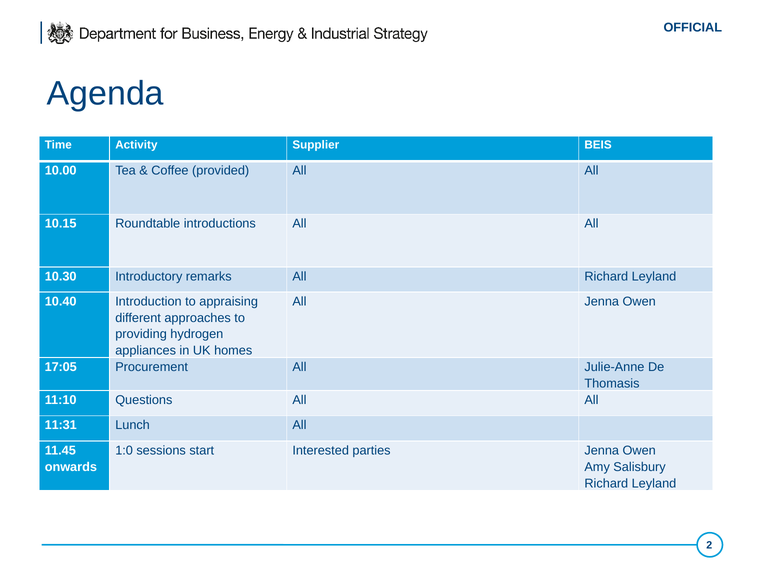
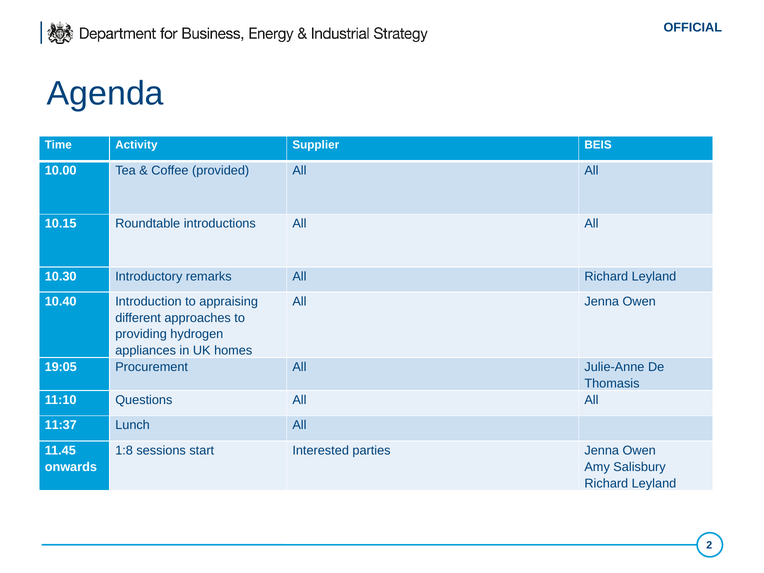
17:05: 17:05 -> 19:05
11:31: 11:31 -> 11:37
1:0: 1:0 -> 1:8
